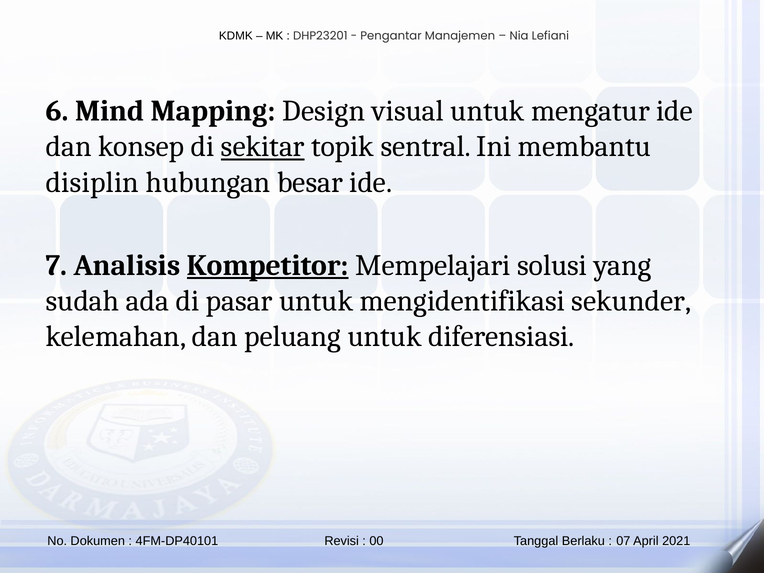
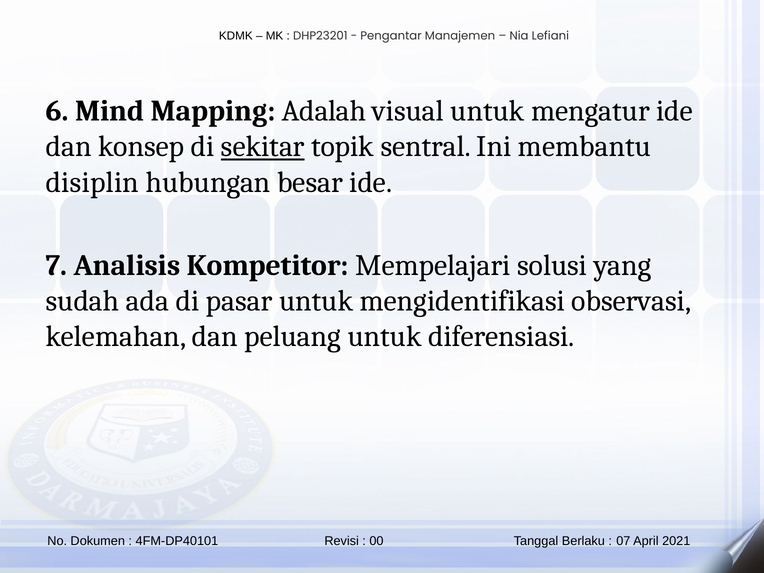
Design: Design -> Adalah
Kompetitor underline: present -> none
sekunder: sekunder -> observasi
